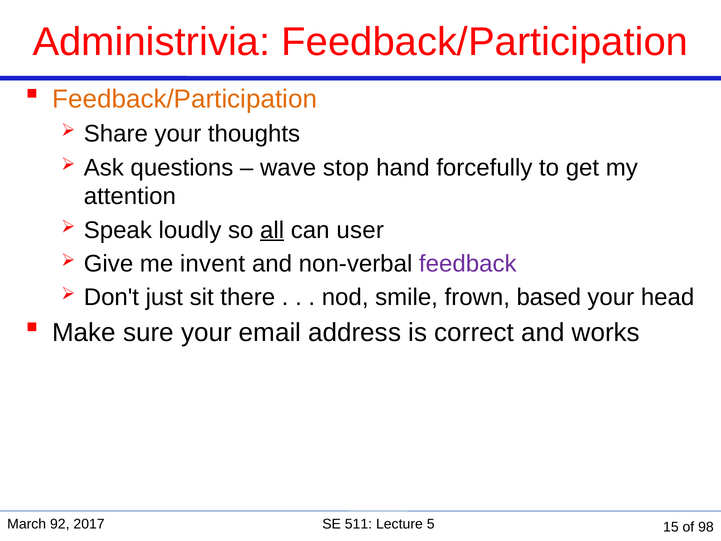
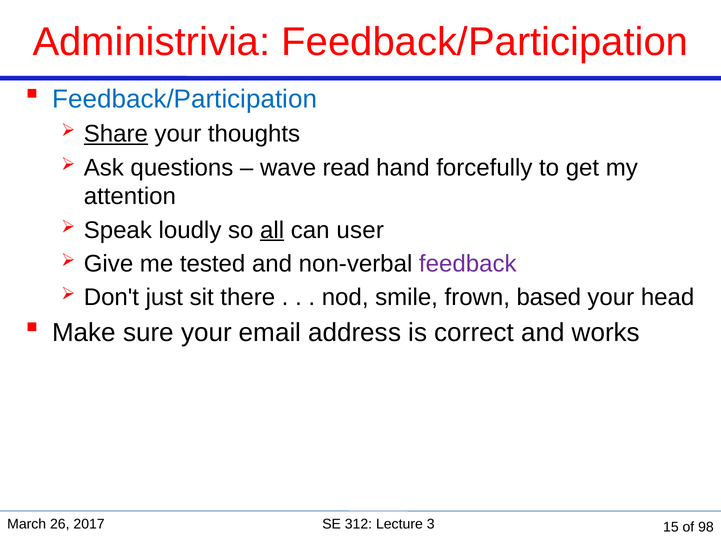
Feedback/Participation at (185, 99) colour: orange -> blue
Share underline: none -> present
stop: stop -> read
invent: invent -> tested
92: 92 -> 26
511: 511 -> 312
5: 5 -> 3
